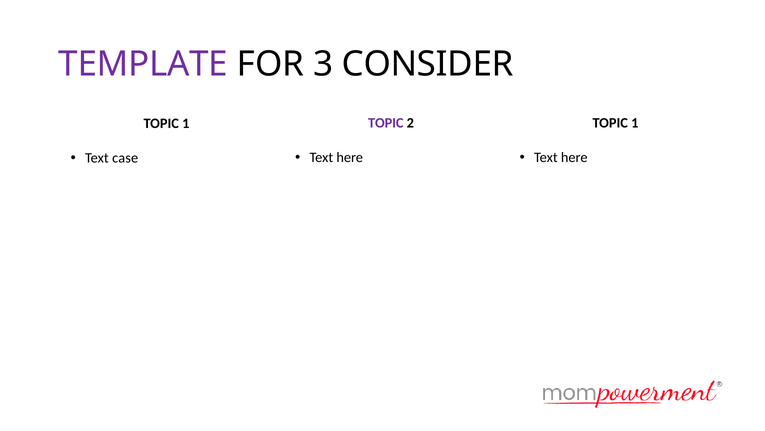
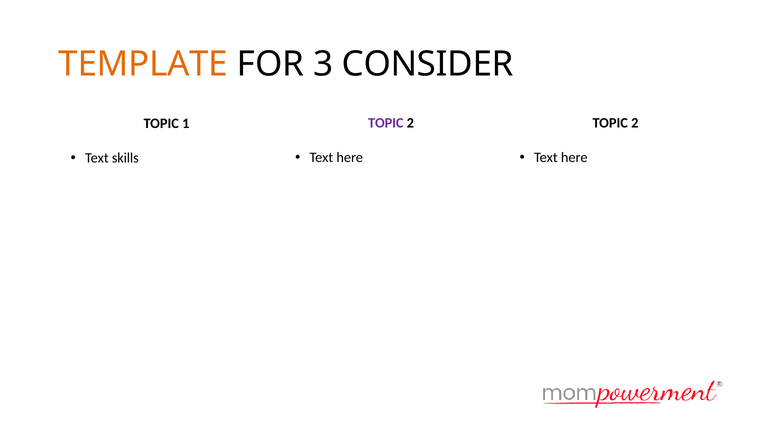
TEMPLATE colour: purple -> orange
1 at (635, 123): 1 -> 2
case: case -> skills
